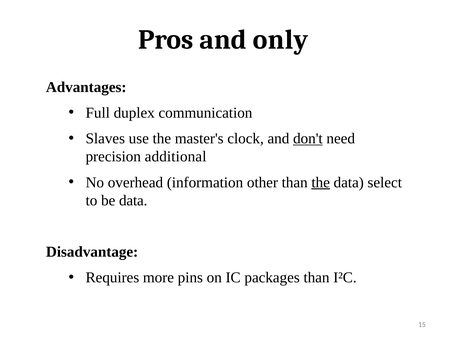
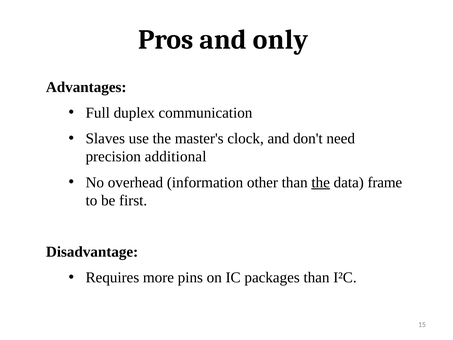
don't underline: present -> none
select: select -> frame
be data: data -> first
